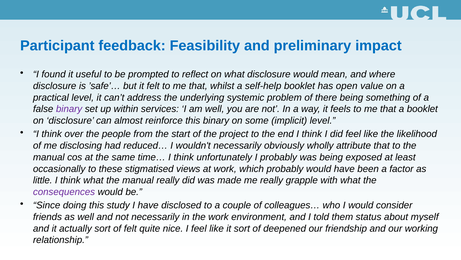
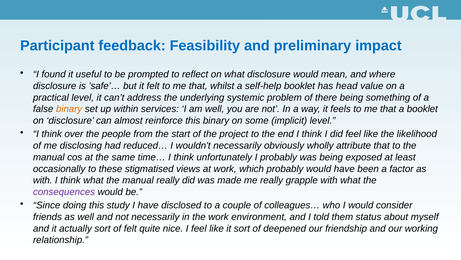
open: open -> head
binary at (69, 109) colour: purple -> orange
little at (43, 180): little -> with
